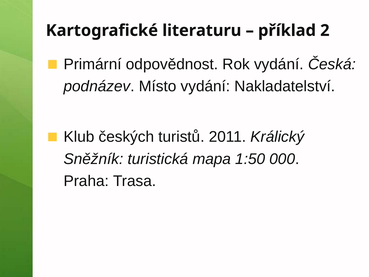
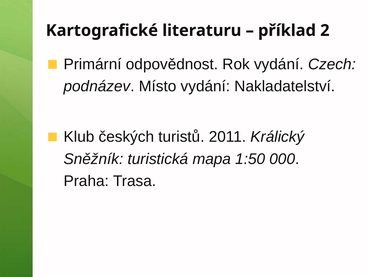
Česká: Česká -> Czech
